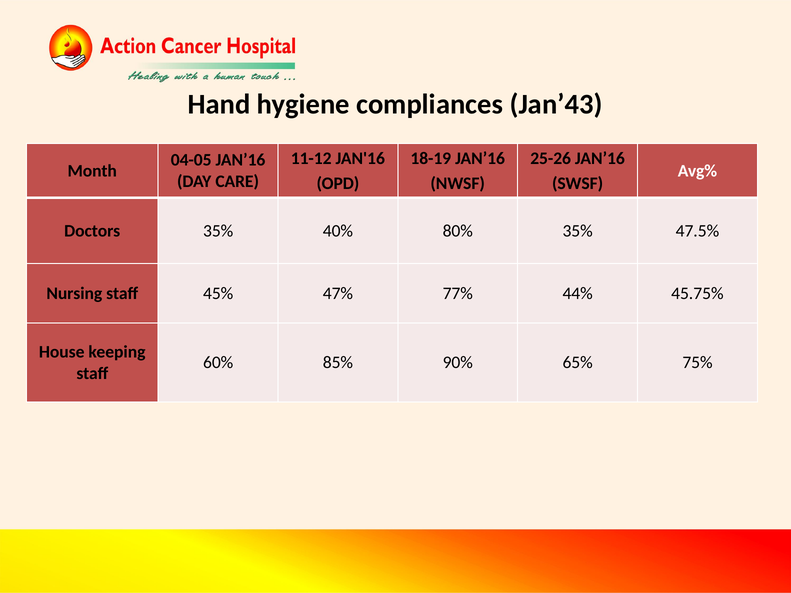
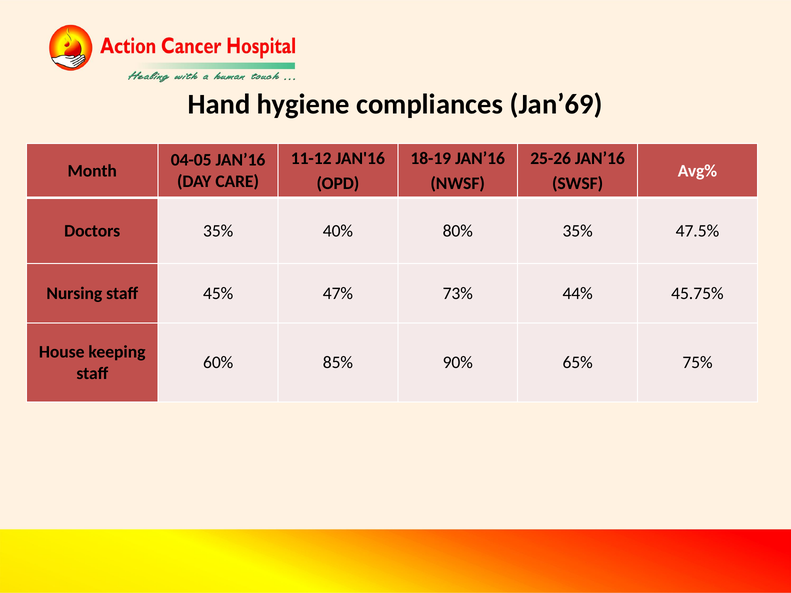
Jan’43: Jan’43 -> Jan’69
77%: 77% -> 73%
